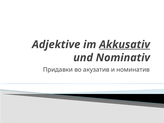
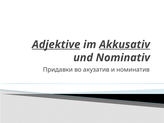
Adjektive underline: none -> present
